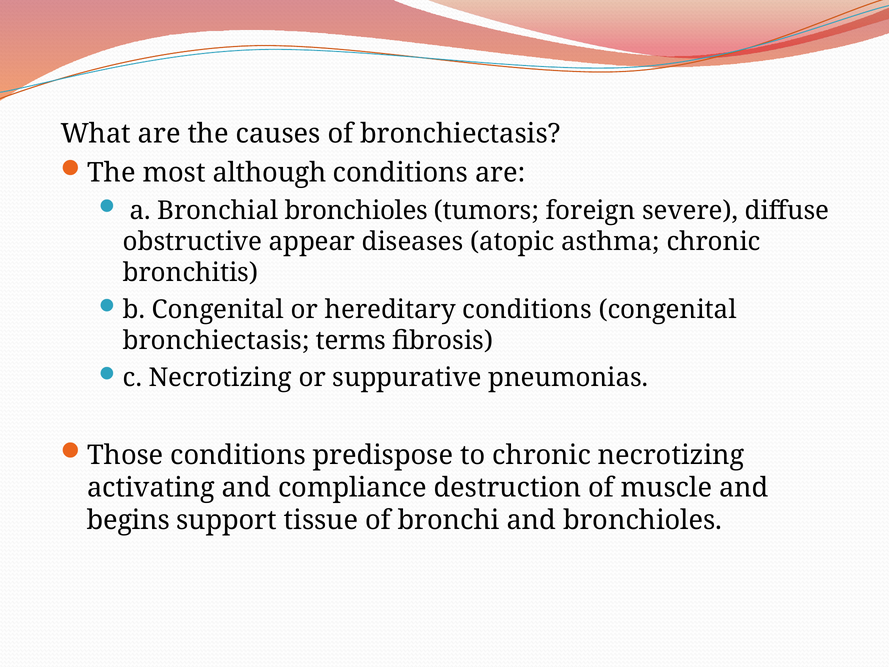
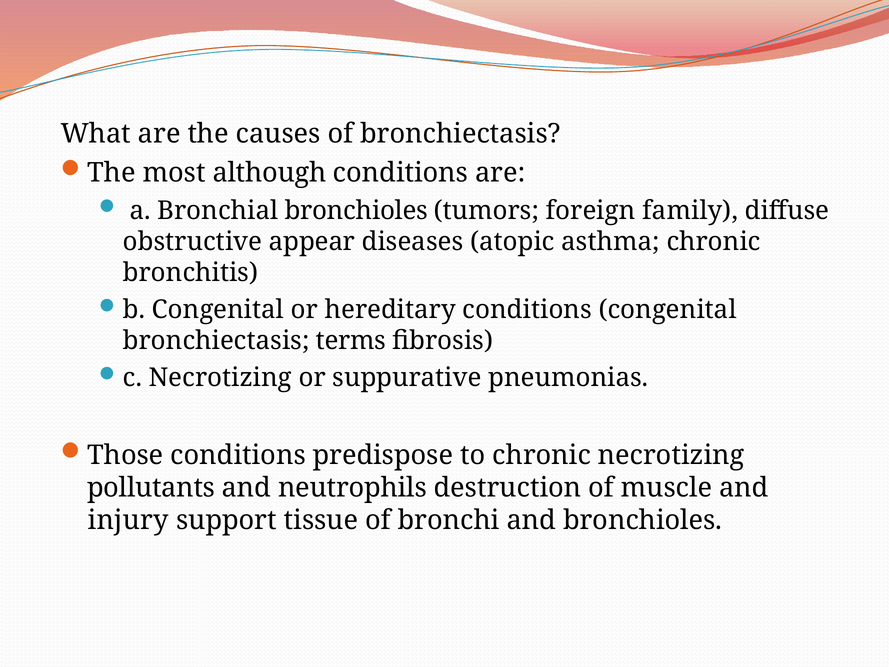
severe: severe -> family
activating: activating -> pollutants
compliance: compliance -> neutrophils
begins: begins -> injury
